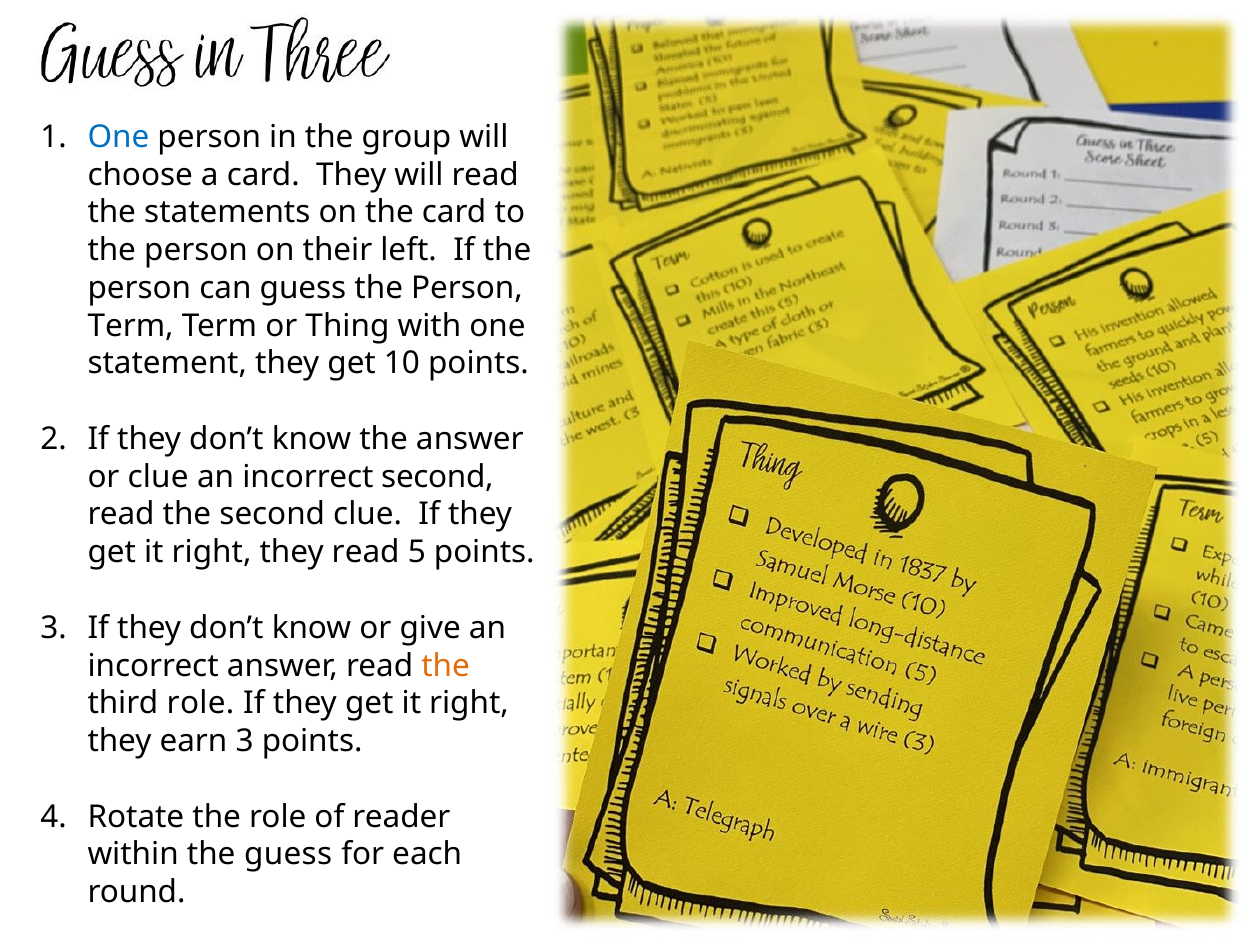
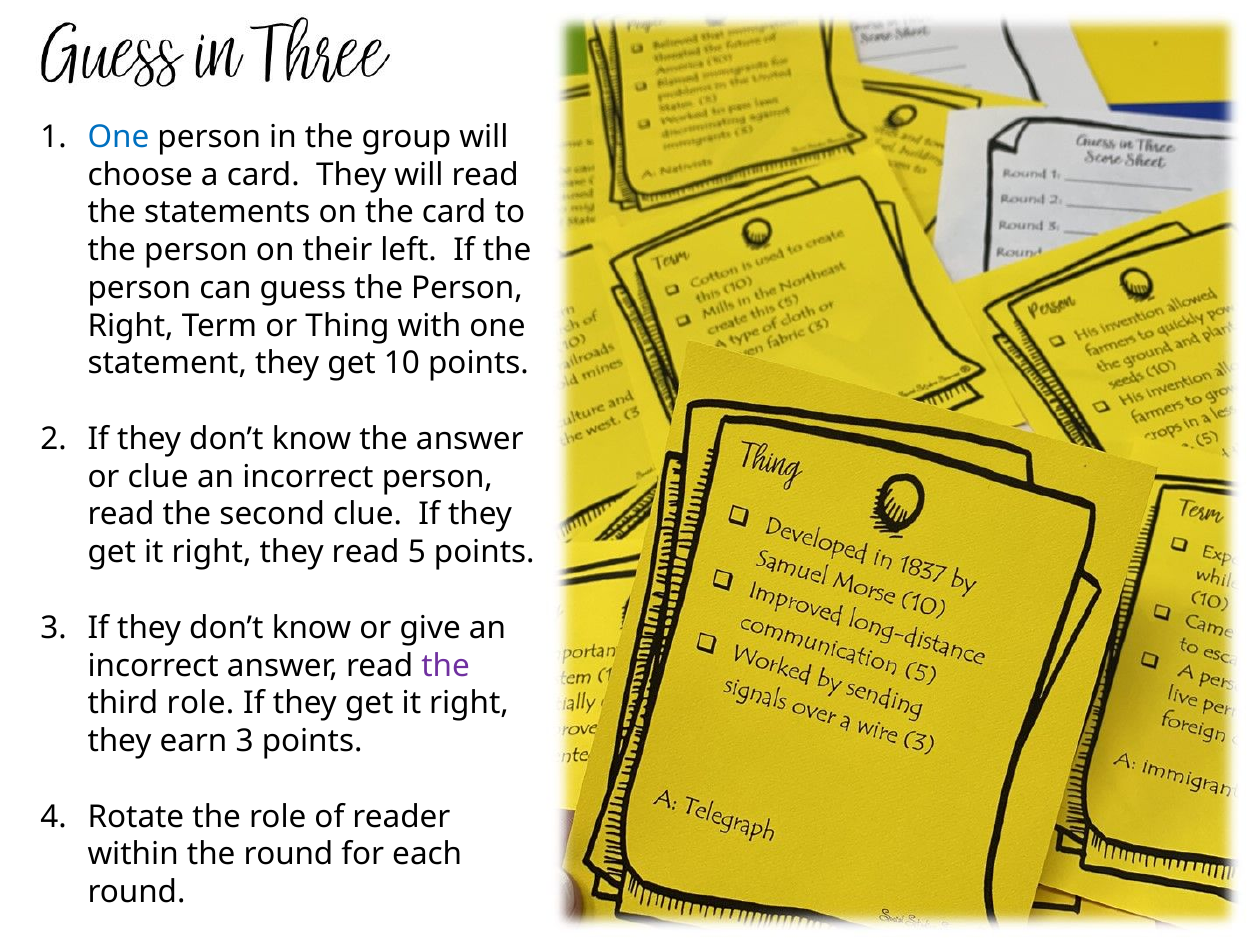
Term at (131, 326): Term -> Right
incorrect second: second -> person
the at (446, 666) colour: orange -> purple
the guess: guess -> round
